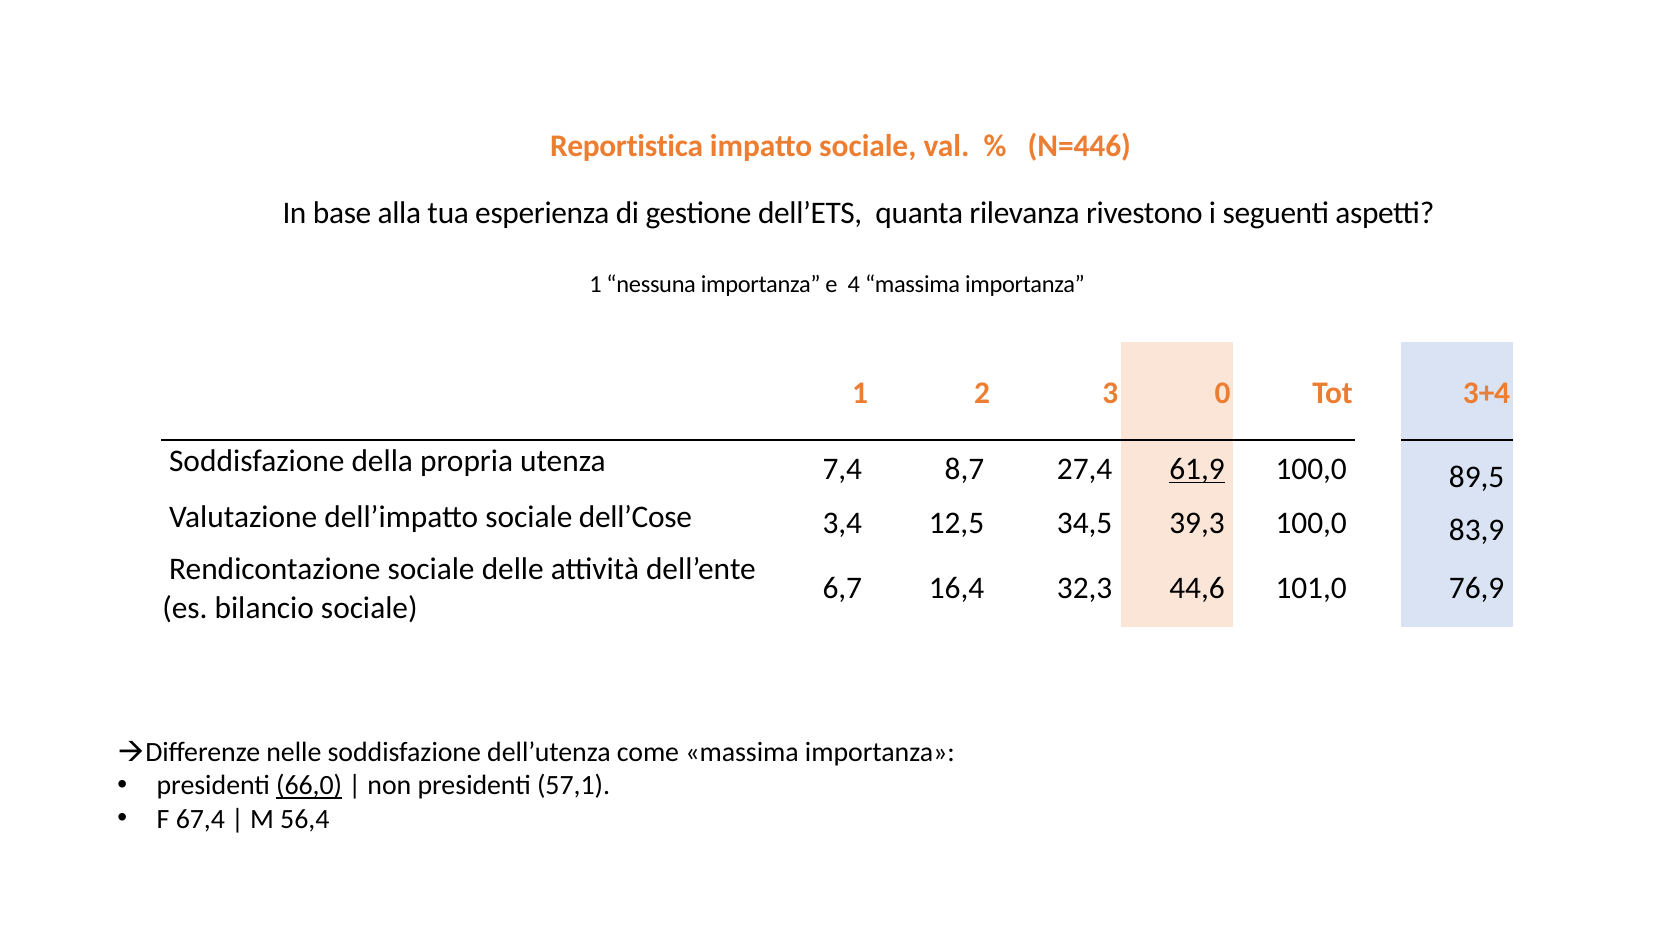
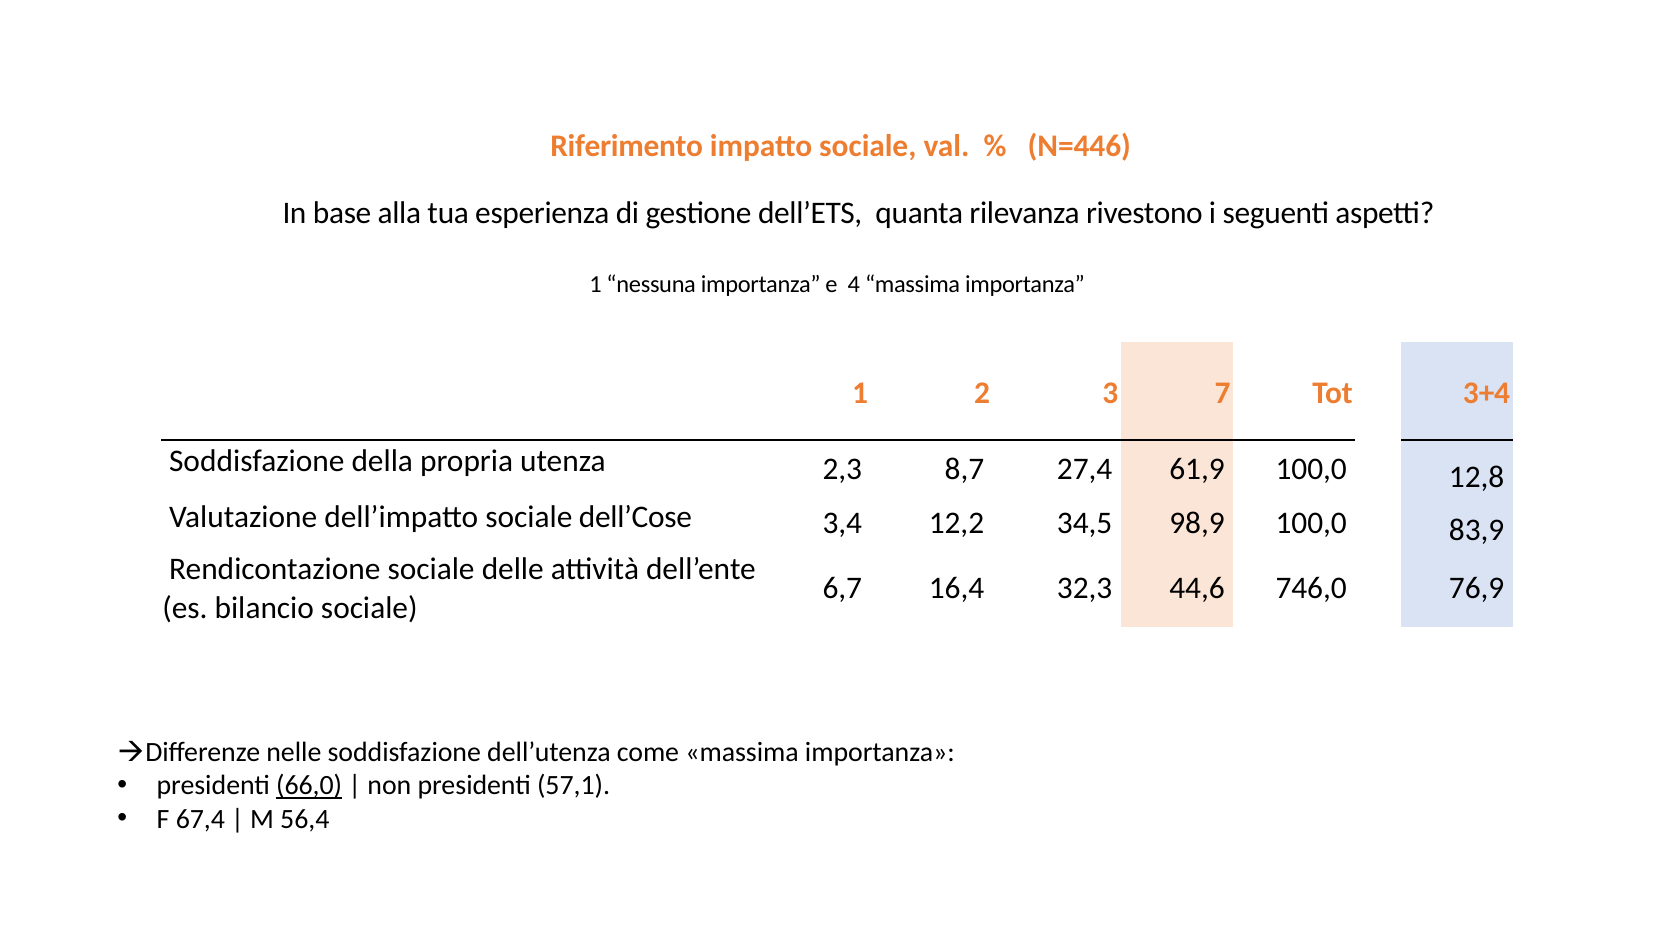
Reportistica: Reportistica -> Riferimento
0: 0 -> 7
7,4: 7,4 -> 2,3
61,9 underline: present -> none
89,5: 89,5 -> 12,8
12,5: 12,5 -> 12,2
39,3: 39,3 -> 98,9
101,0: 101,0 -> 746,0
